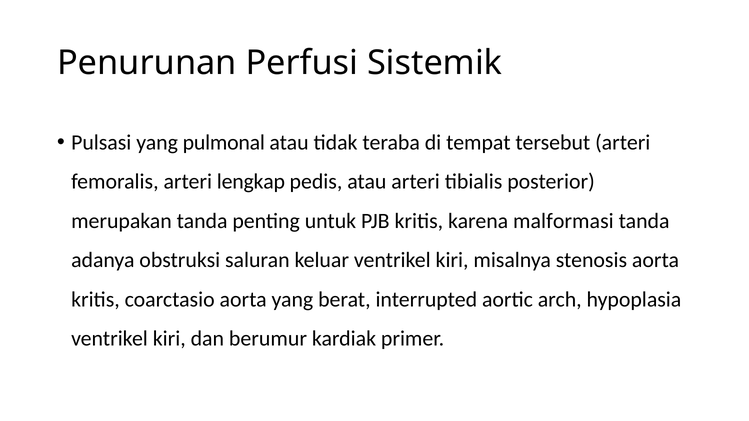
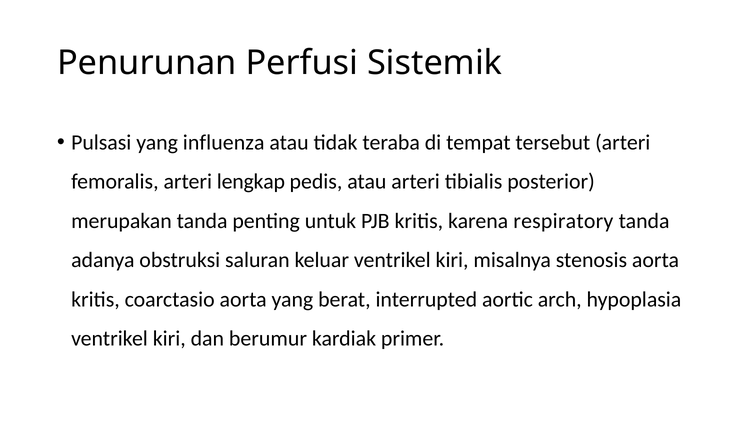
pulmonal: pulmonal -> influenza
malformasi: malformasi -> respiratory
